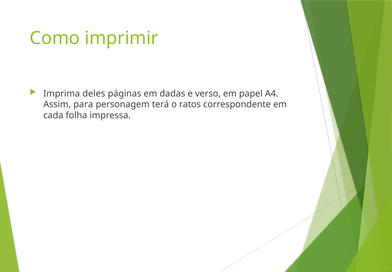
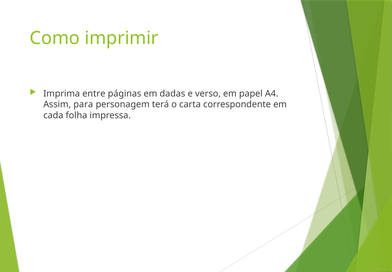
deles: deles -> entre
ratos: ratos -> carta
